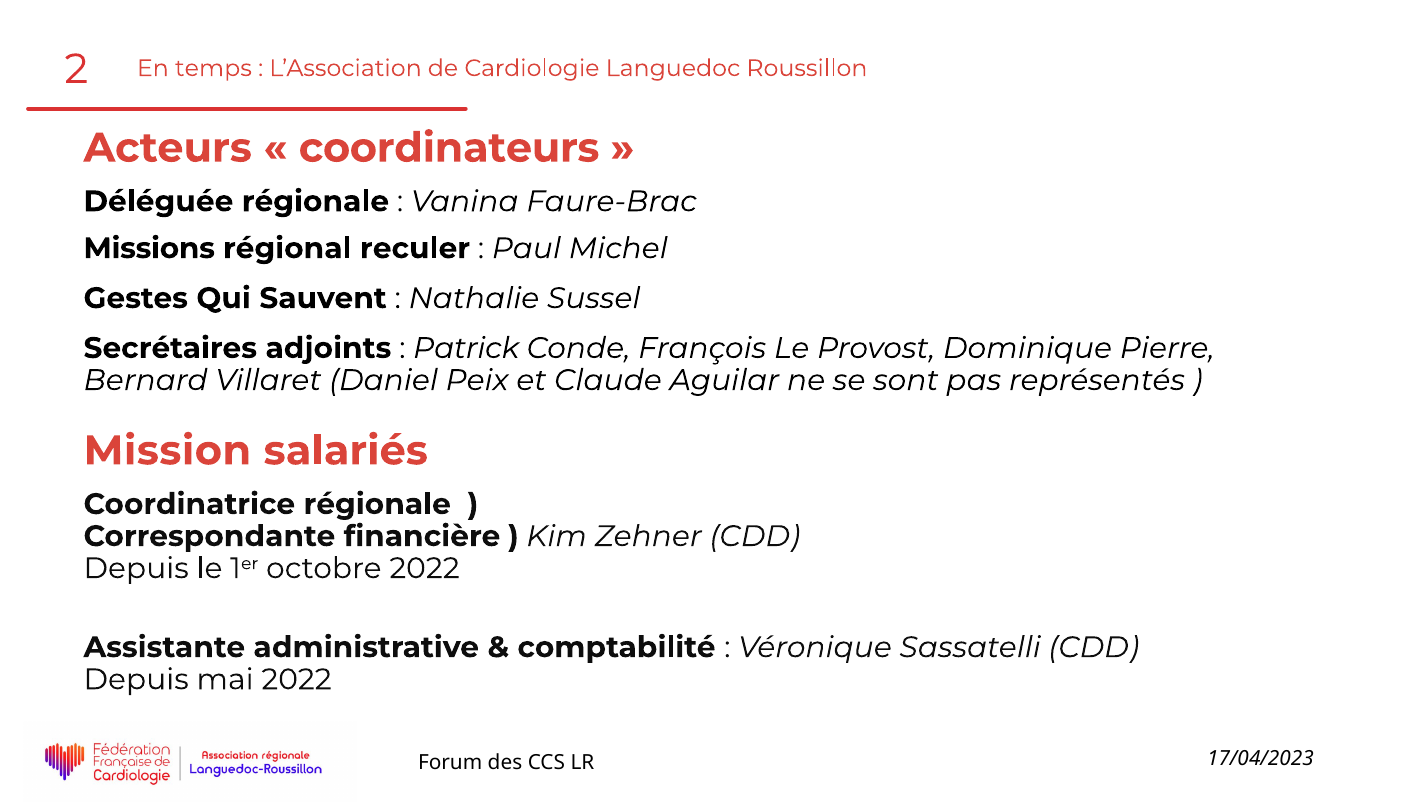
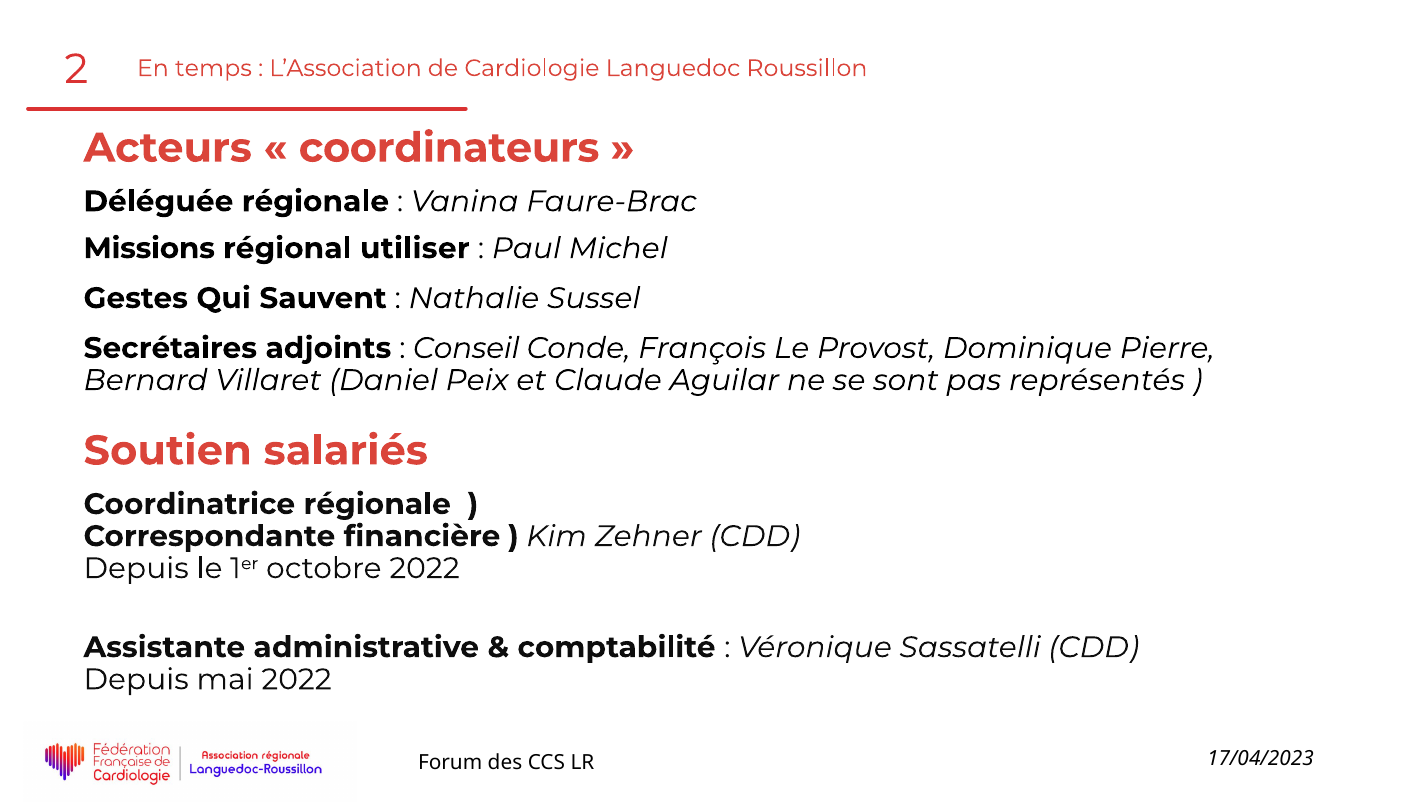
reculer: reculer -> utiliser
Patrick: Patrick -> Conseil
Mission: Mission -> Soutien
